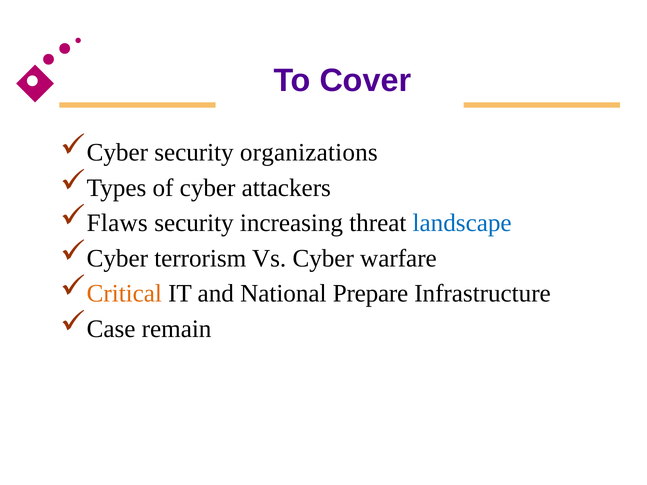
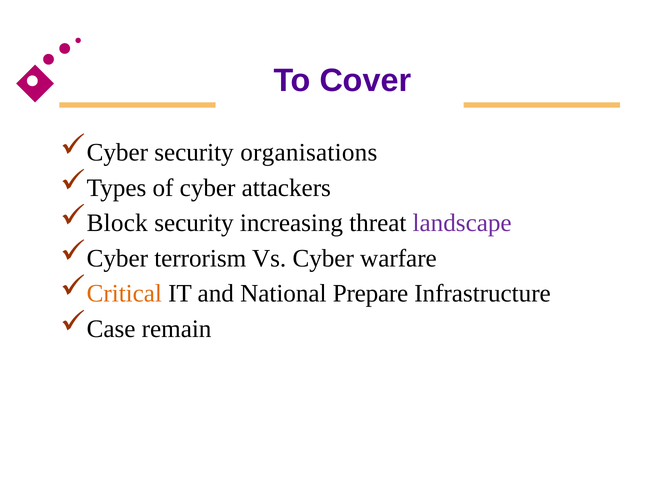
organizations: organizations -> organisations
Flaws: Flaws -> Block
landscape colour: blue -> purple
